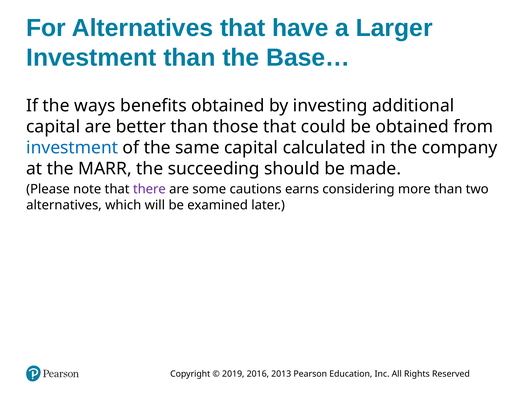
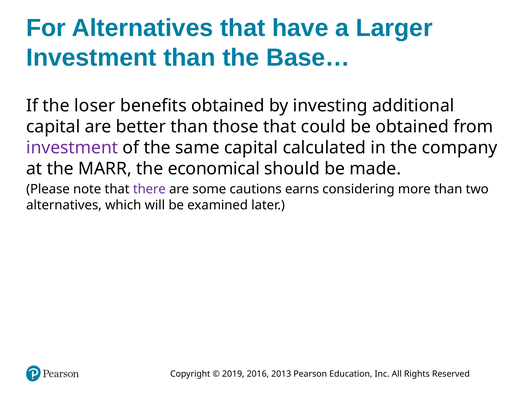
ways: ways -> loser
investment at (72, 148) colour: blue -> purple
succeeding: succeeding -> economical
